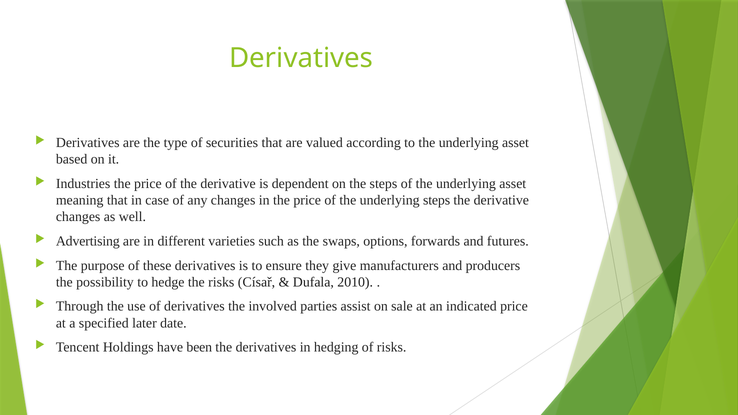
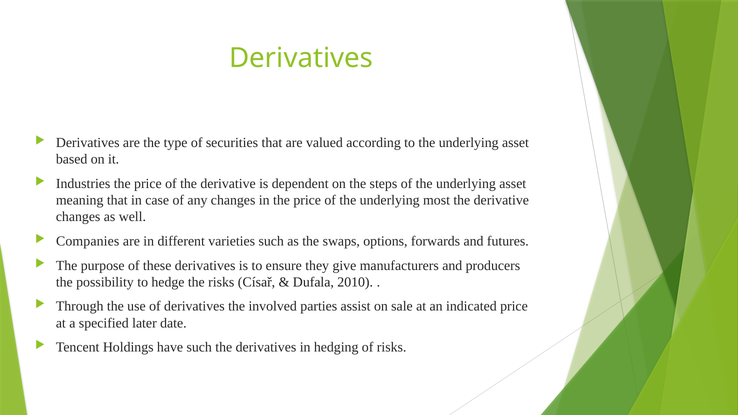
underlying steps: steps -> most
Advertising: Advertising -> Companies
have been: been -> such
